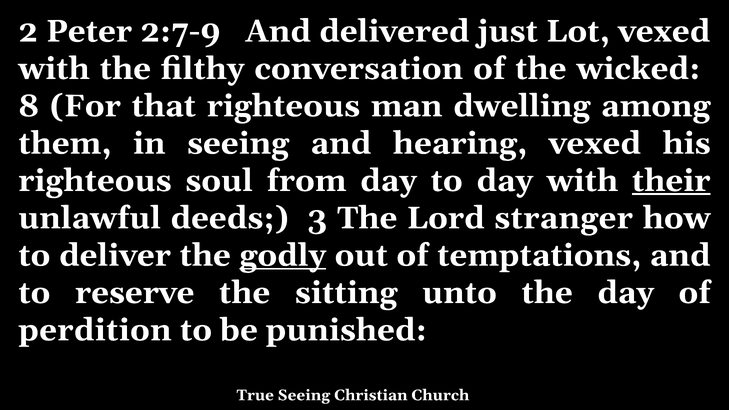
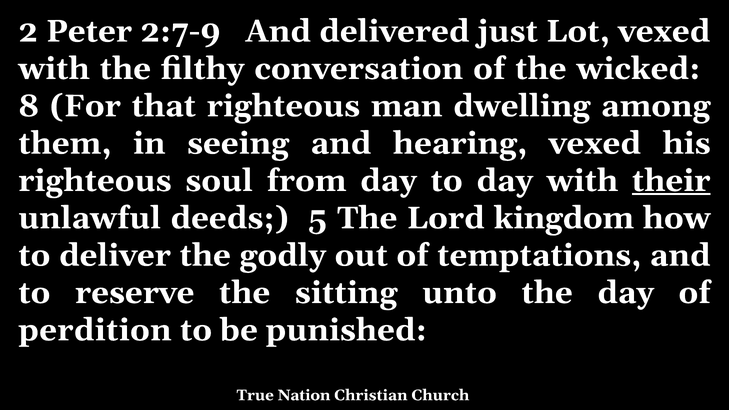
3: 3 -> 5
stranger: stranger -> kingdom
godly underline: present -> none
True Seeing: Seeing -> Nation
